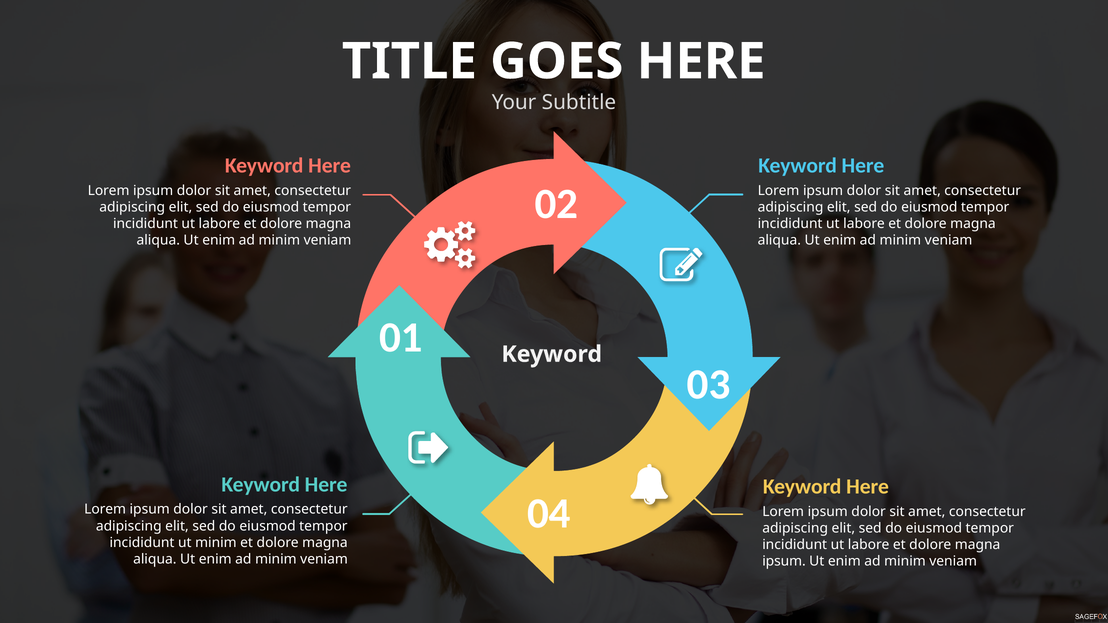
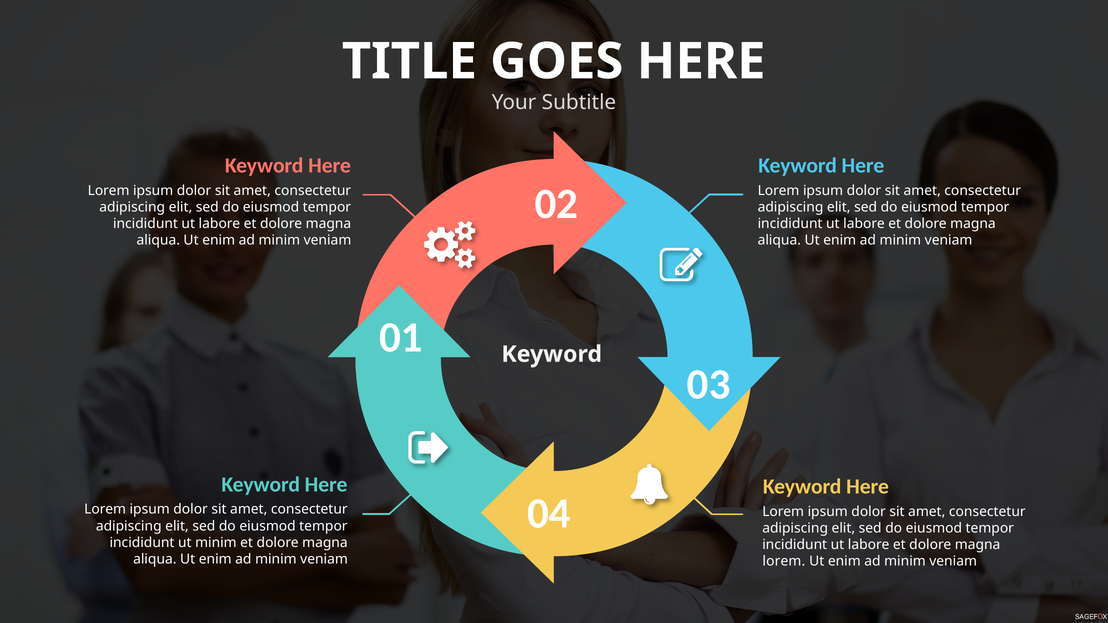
ipsum at (784, 562): ipsum -> lorem
